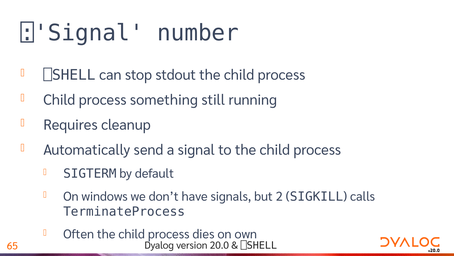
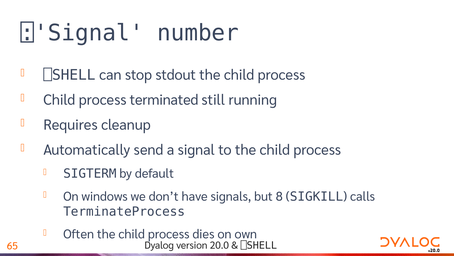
something: something -> terminated
2: 2 -> 8
